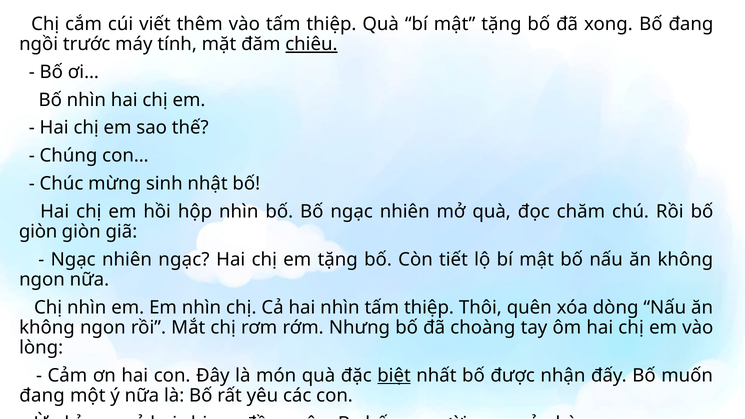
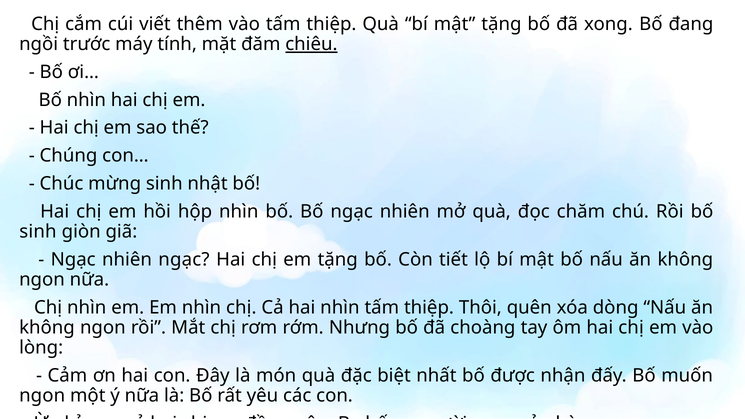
giòn at (38, 232): giòn -> sinh
biệt underline: present -> none
đang at (42, 396): đang -> ngon
